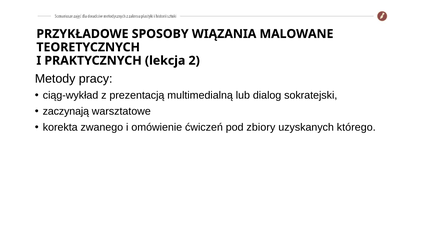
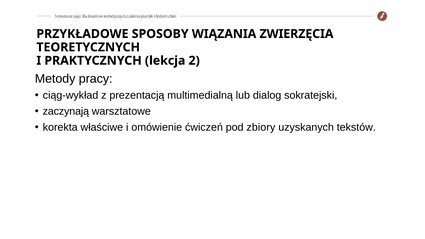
MALOWANE: MALOWANE -> ZWIERZĘCIA
zwanego: zwanego -> właściwe
którego: którego -> tekstów
